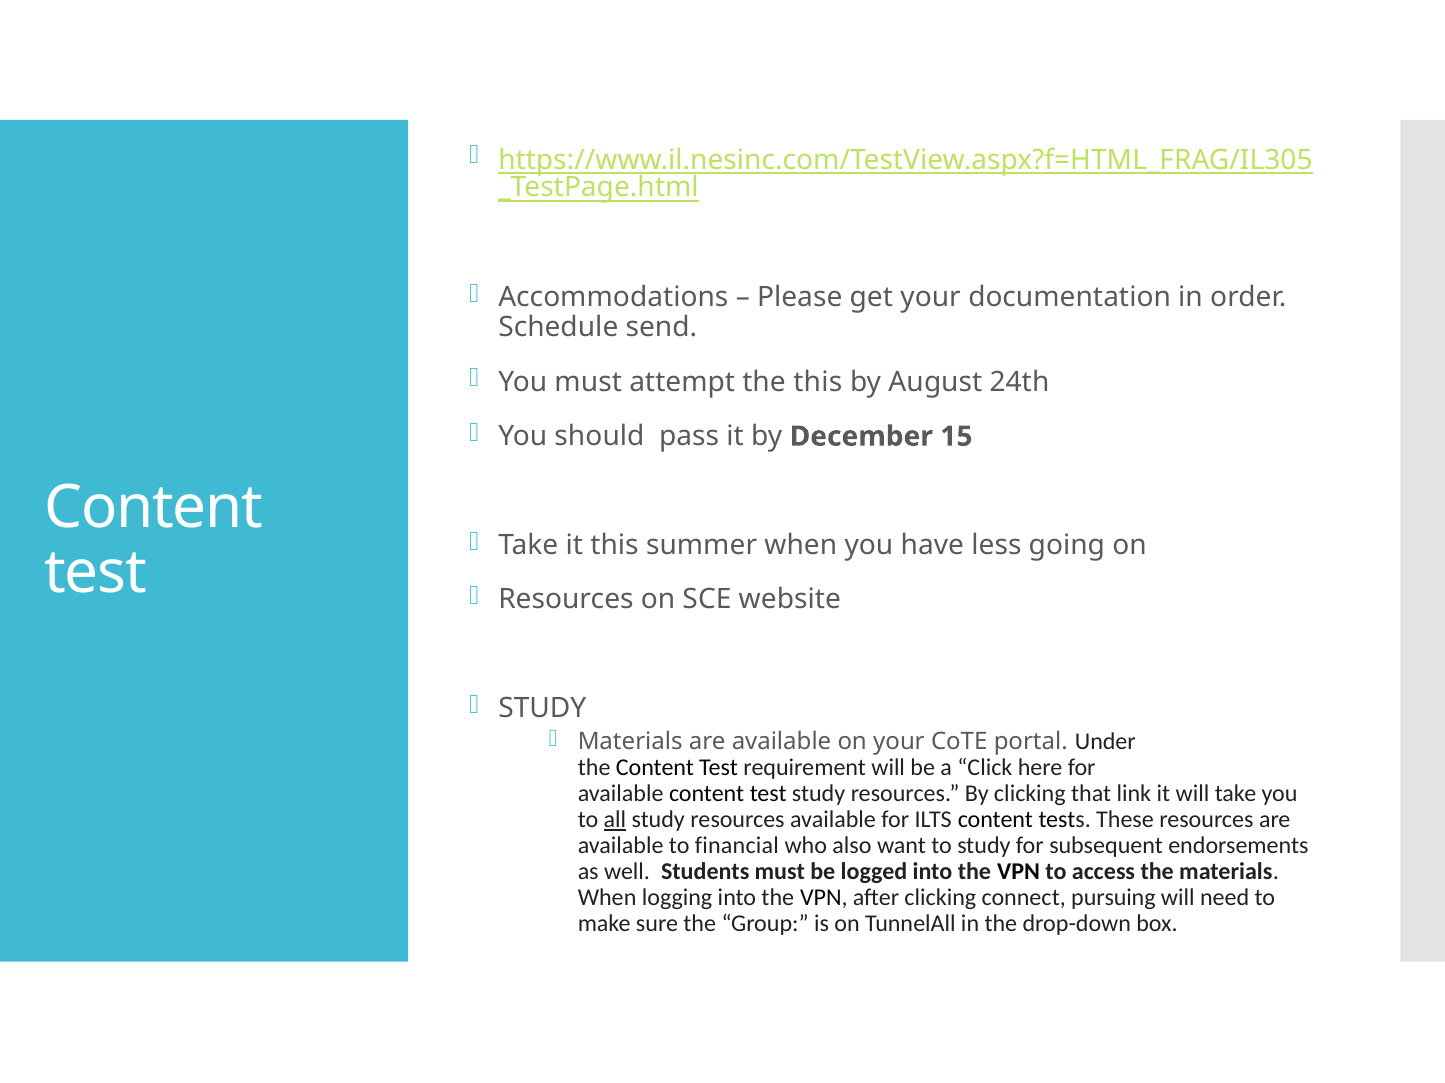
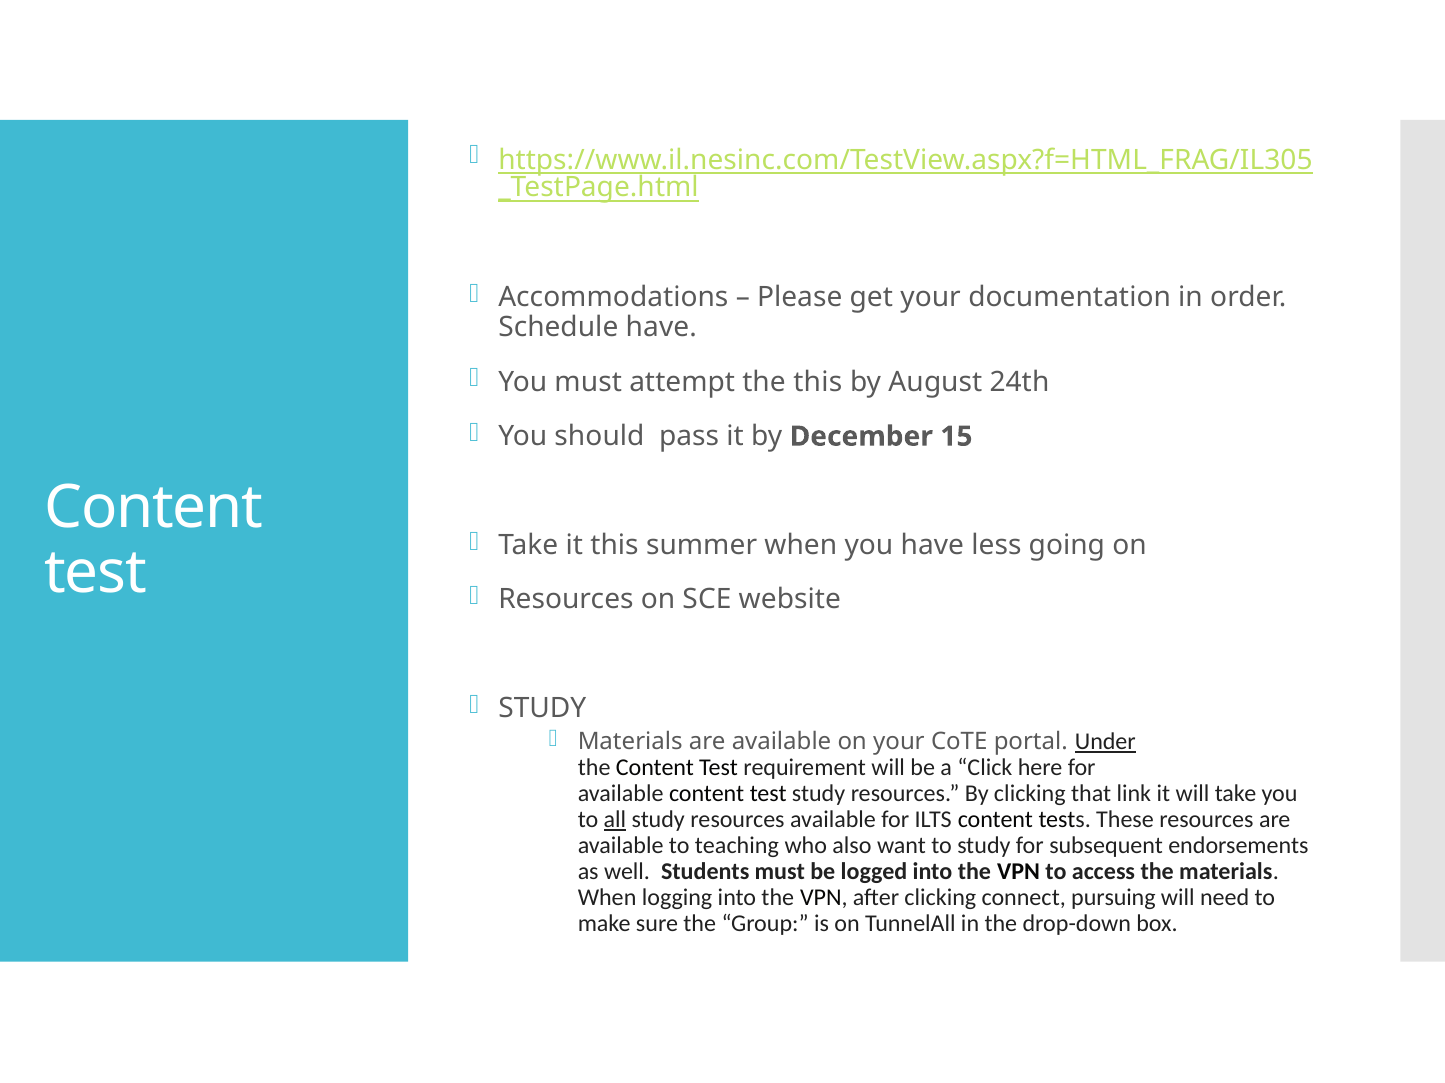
Schedule send: send -> have
Under underline: none -> present
financial: financial -> teaching
